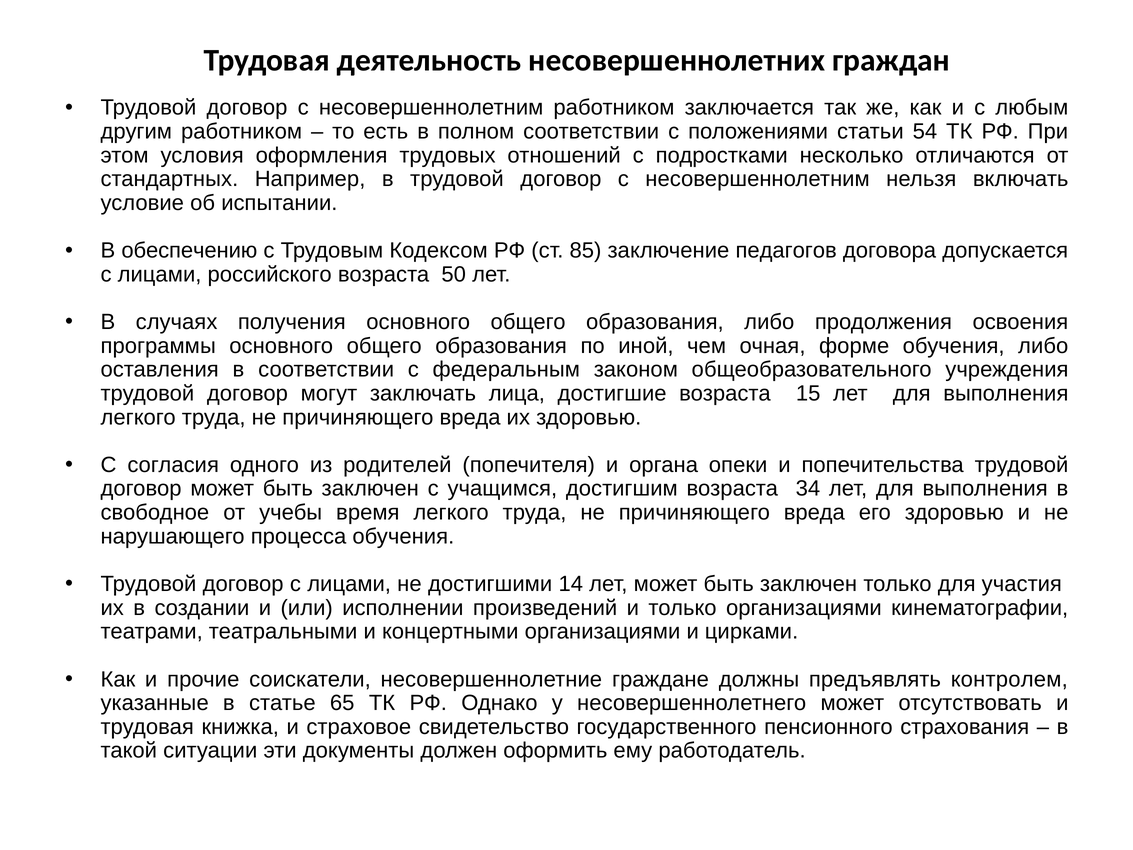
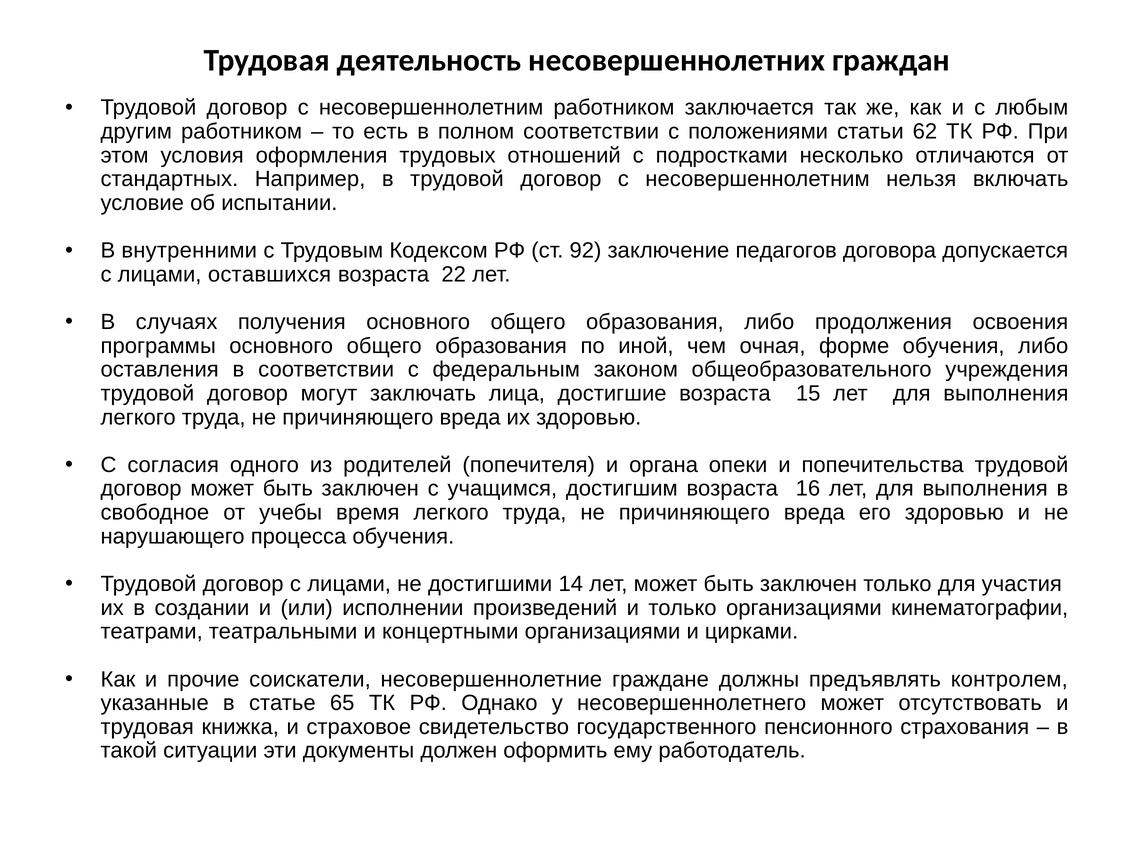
54: 54 -> 62
обеспечению: обеспечению -> внутренними
85: 85 -> 92
российского: российского -> оставшихся
50: 50 -> 22
34: 34 -> 16
